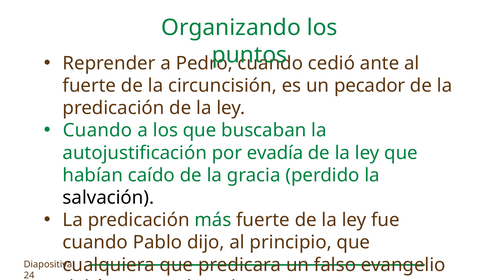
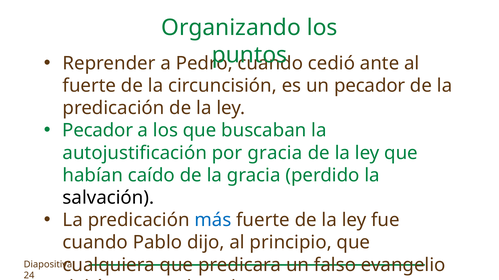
Cuando at (98, 131): Cuando -> Pecador
por evadía: evadía -> gracia
más colour: green -> blue
